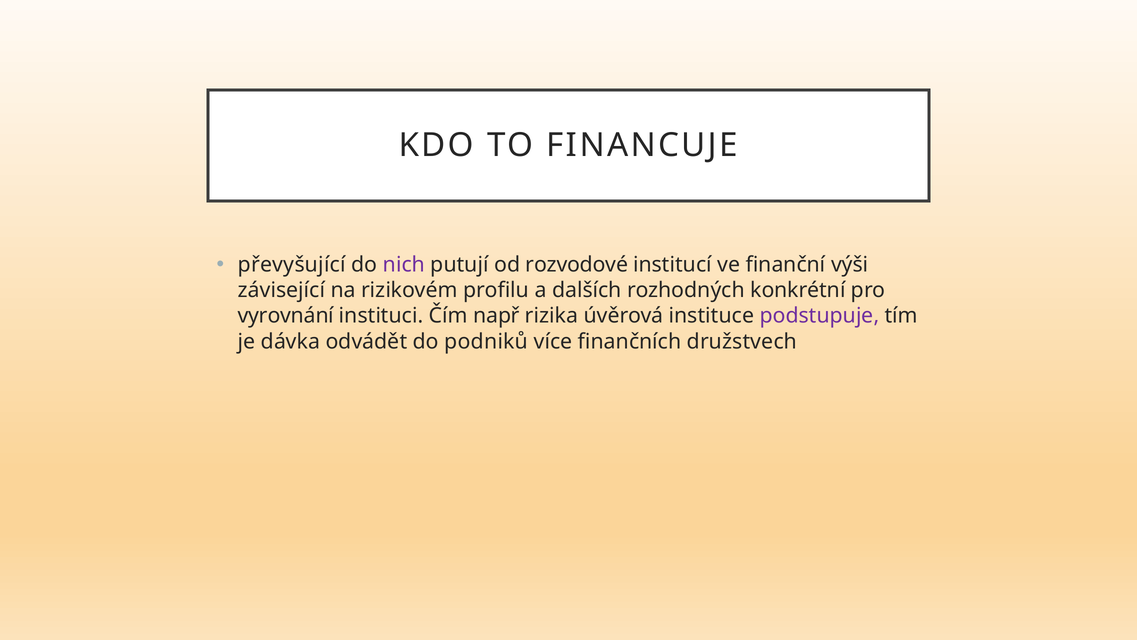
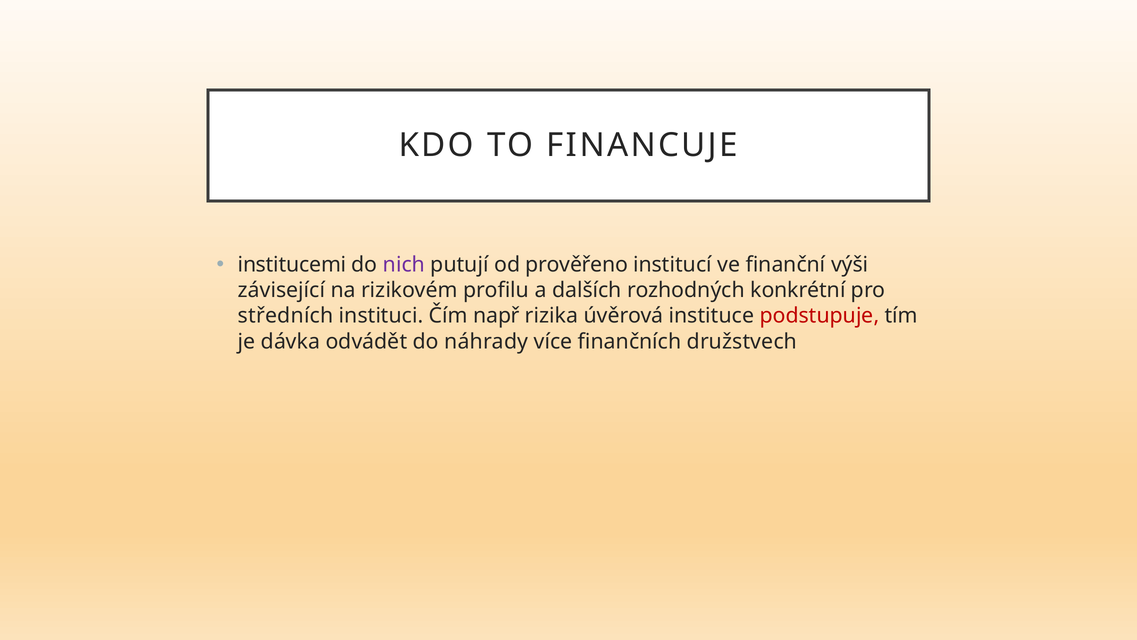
převyšující: převyšující -> institucemi
rozvodové: rozvodové -> prověřeno
vyrovnání: vyrovnání -> středních
podstupuje colour: purple -> red
podniků: podniků -> náhrady
